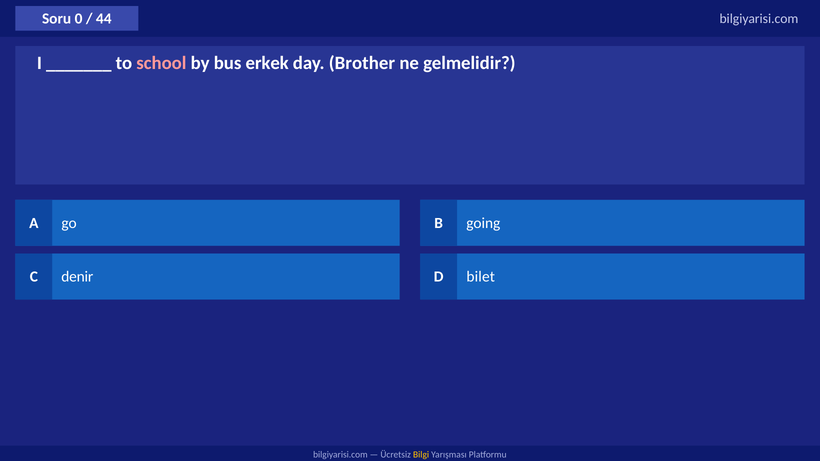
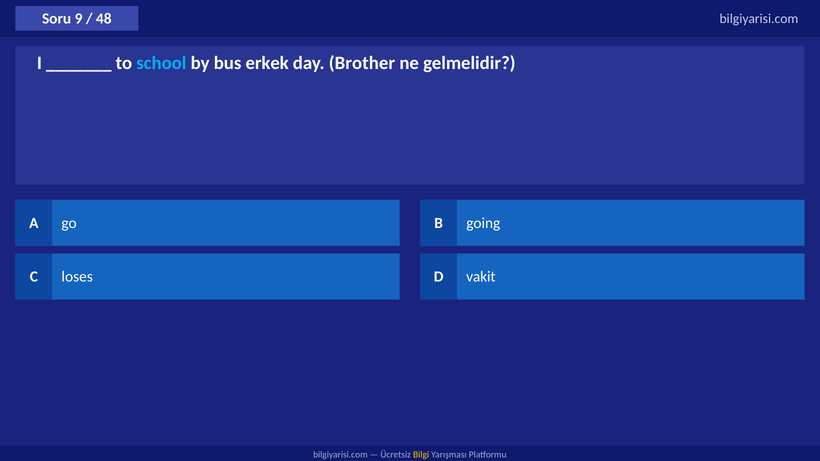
0: 0 -> 9
44: 44 -> 48
school colour: pink -> light blue
denir: denir -> loses
bilet: bilet -> vakit
